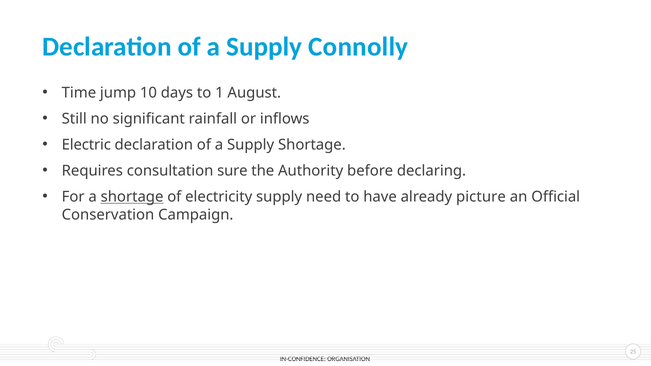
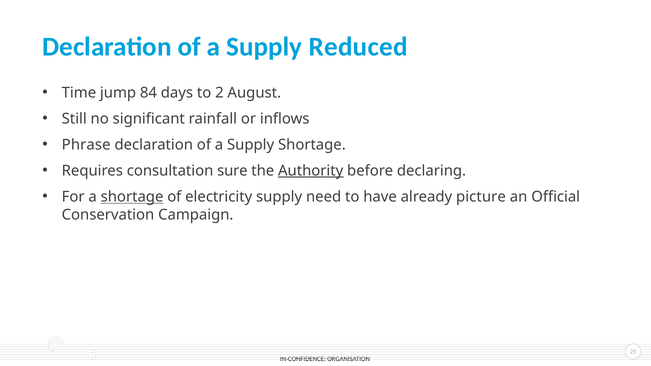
Connolly: Connolly -> Reduced
10: 10 -> 84
1: 1 -> 2
Electric: Electric -> Phrase
Authority underline: none -> present
